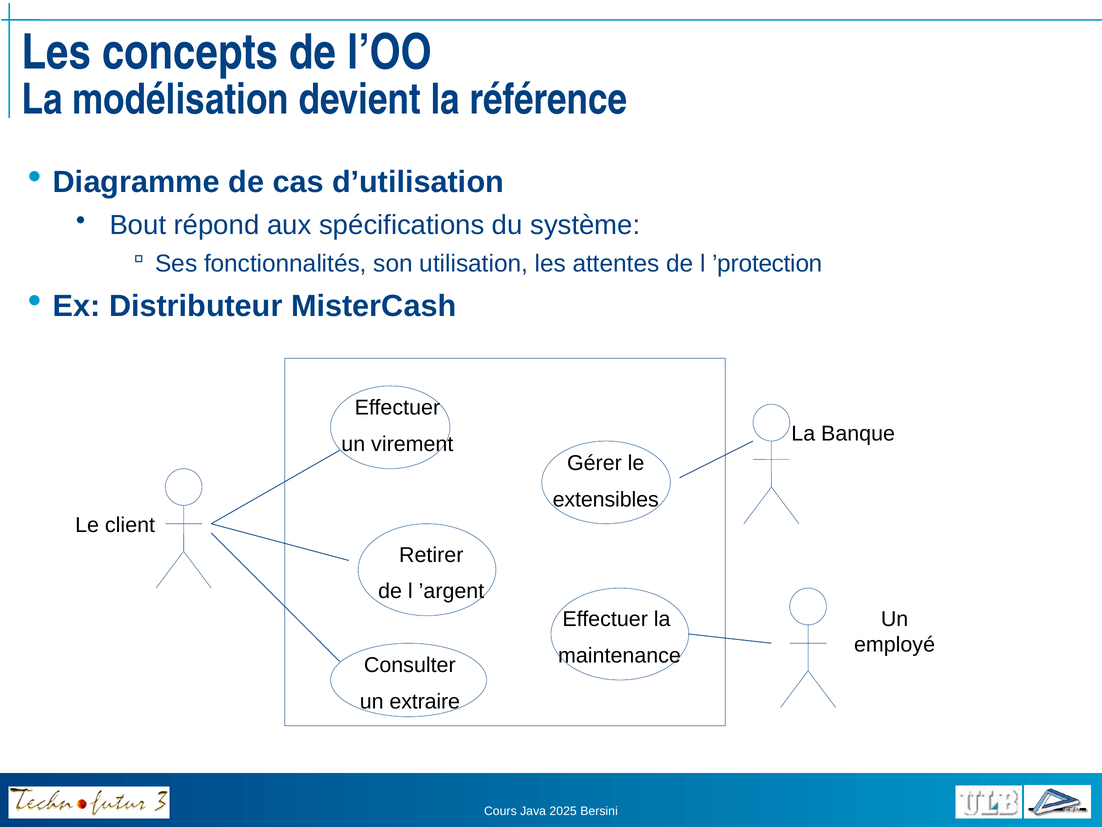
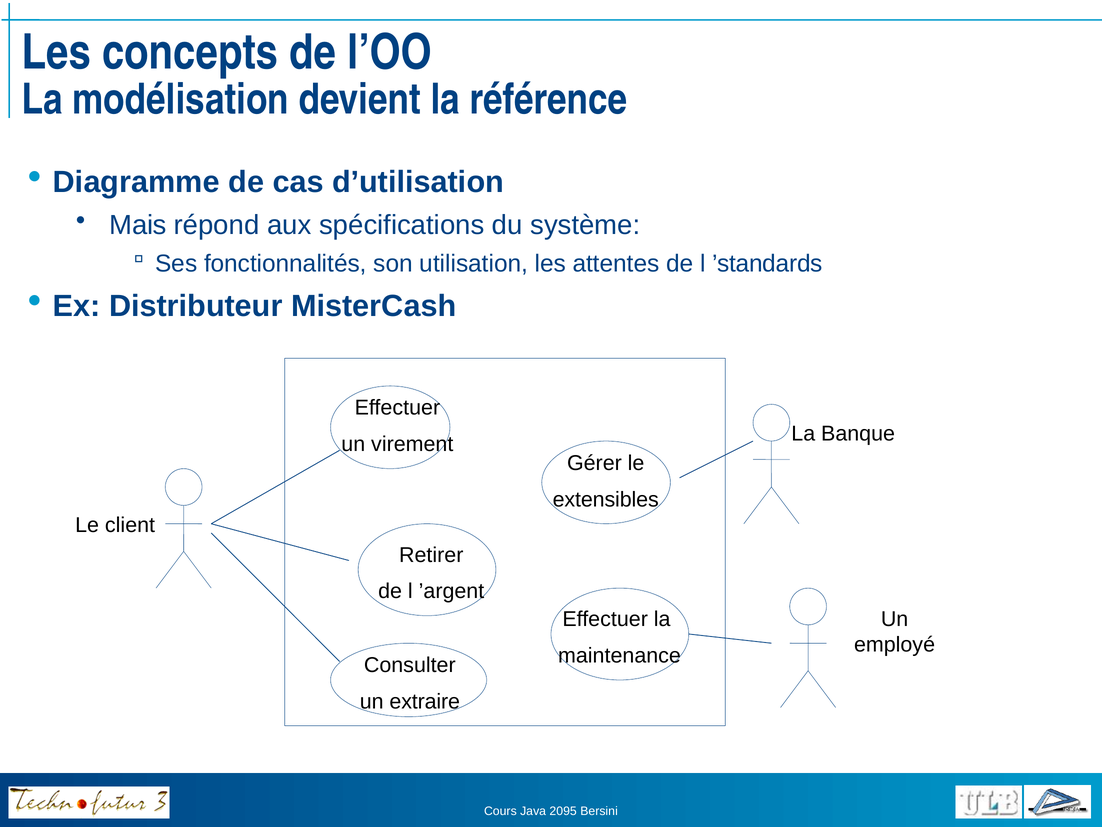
Bout: Bout -> Mais
’protection: ’protection -> ’standards
2025: 2025 -> 2095
